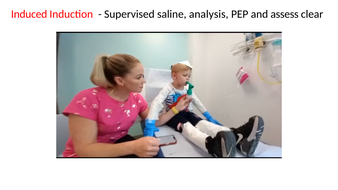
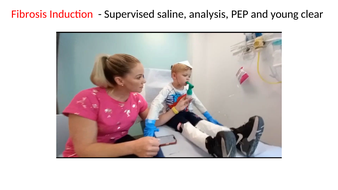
Induced: Induced -> Fibrosis
assess: assess -> young
